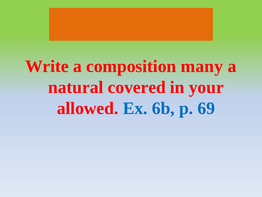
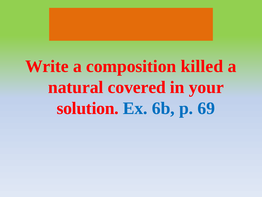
many: many -> killed
allowed: allowed -> solution
